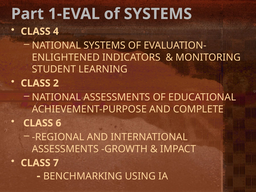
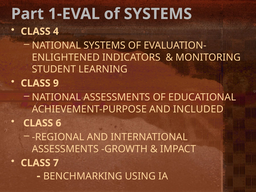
2: 2 -> 9
COMPLETE: COMPLETE -> INCLUDED
